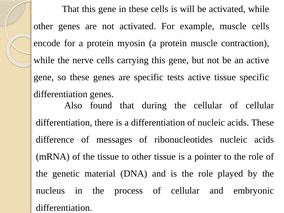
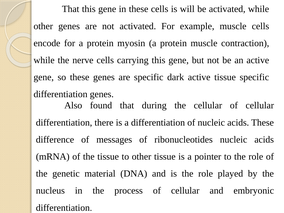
tests: tests -> dark
